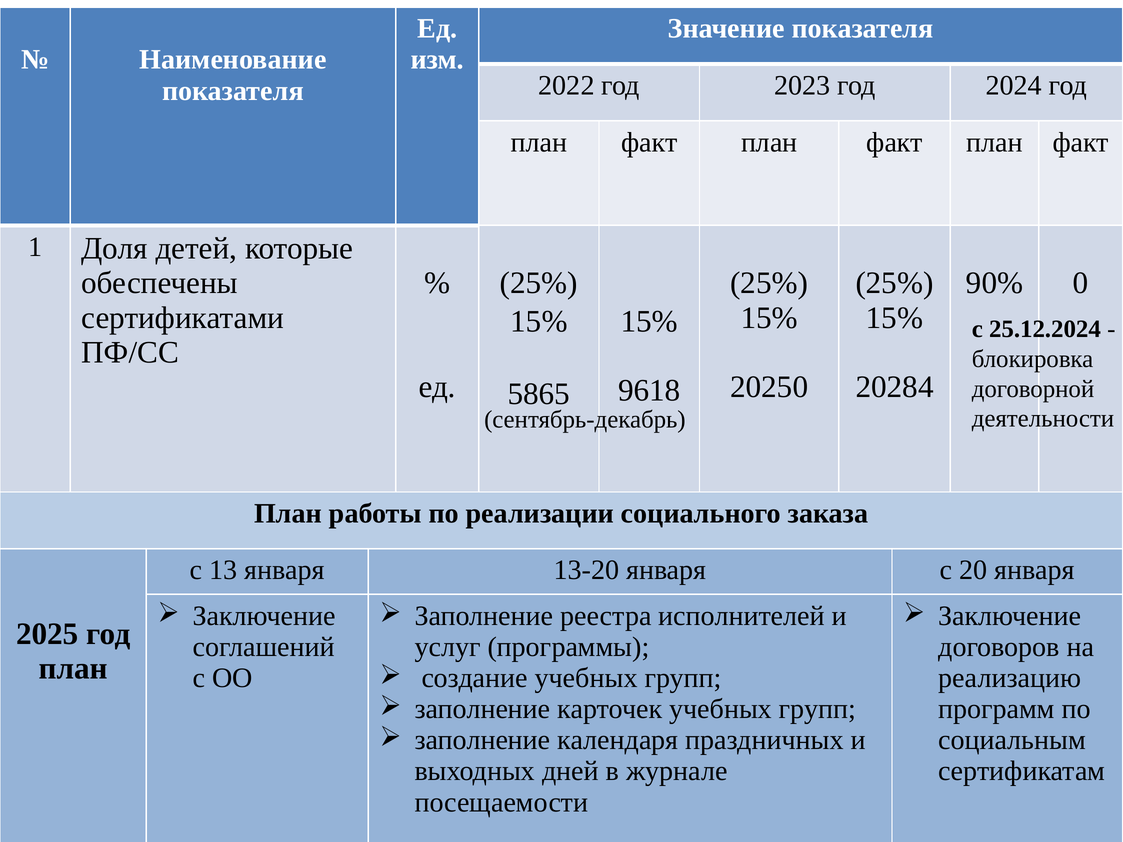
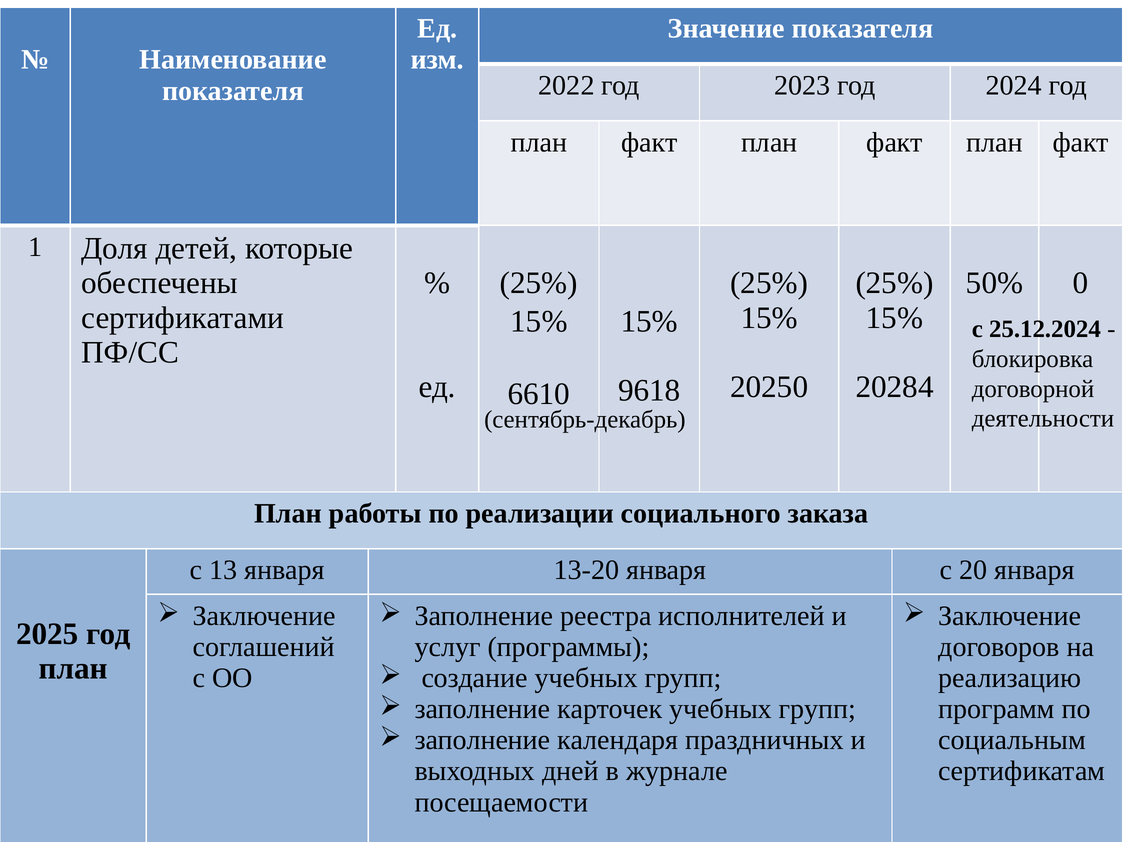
90%: 90% -> 50%
5865: 5865 -> 6610
